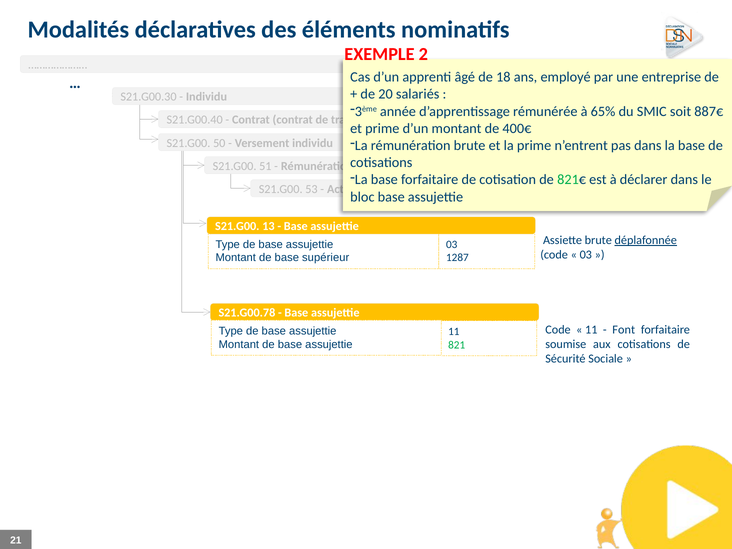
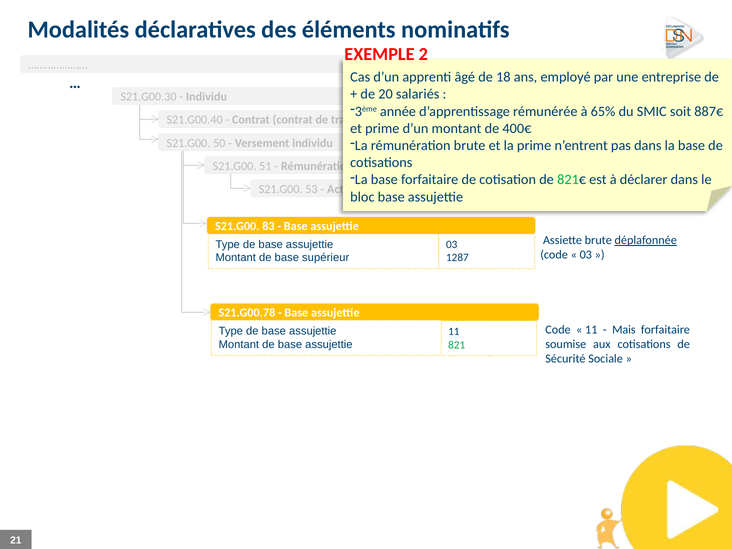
13: 13 -> 83
Font: Font -> Mais
